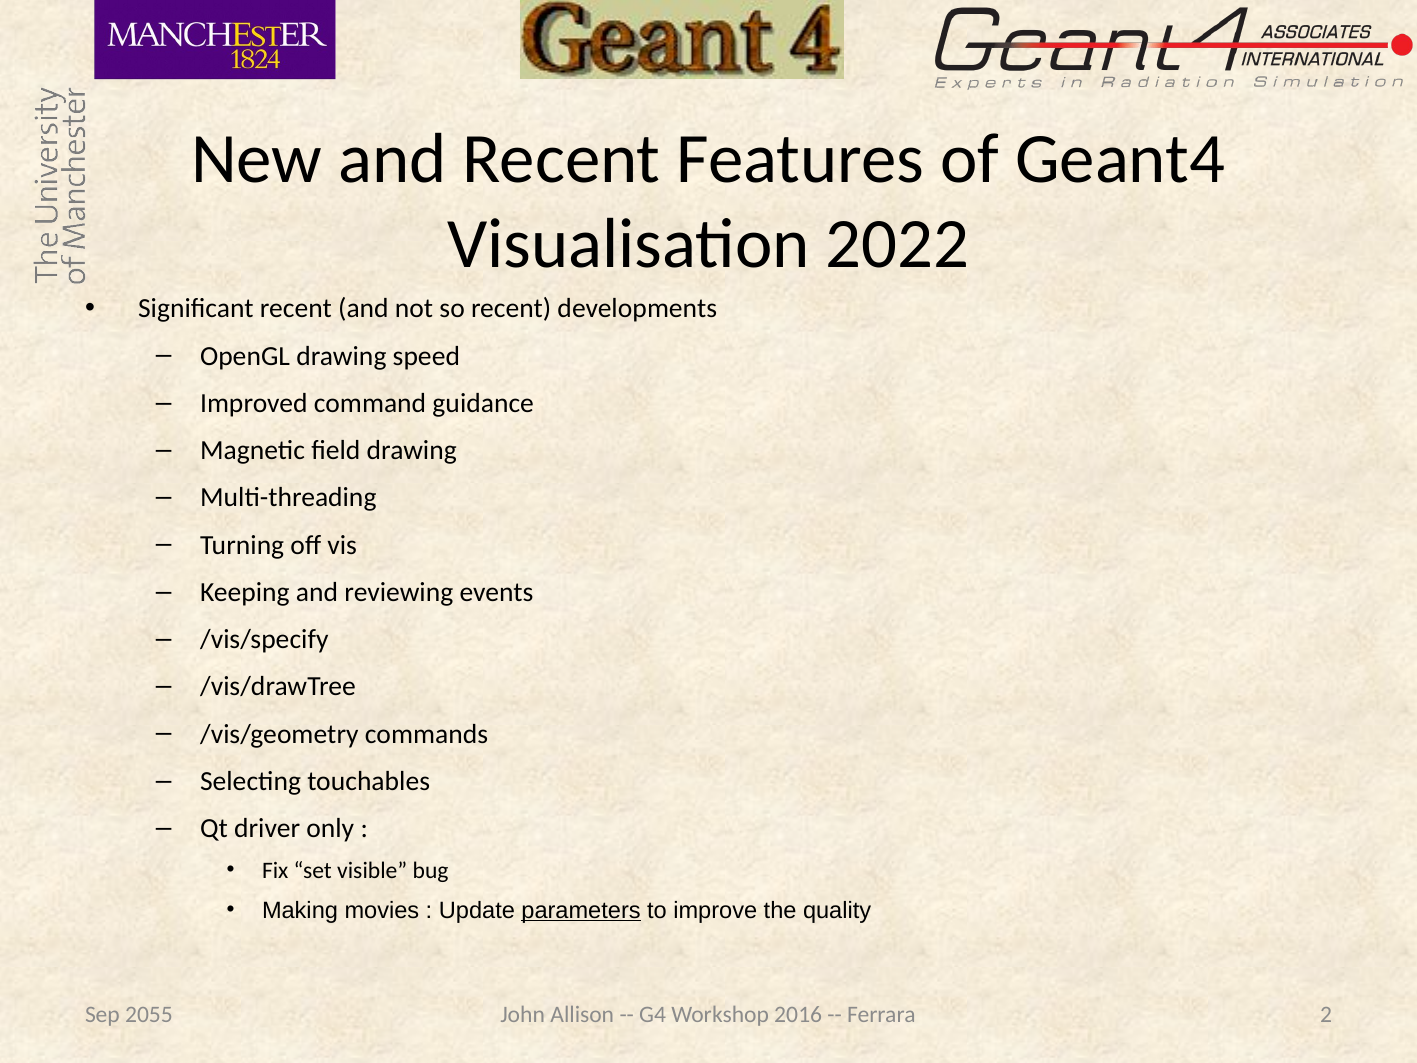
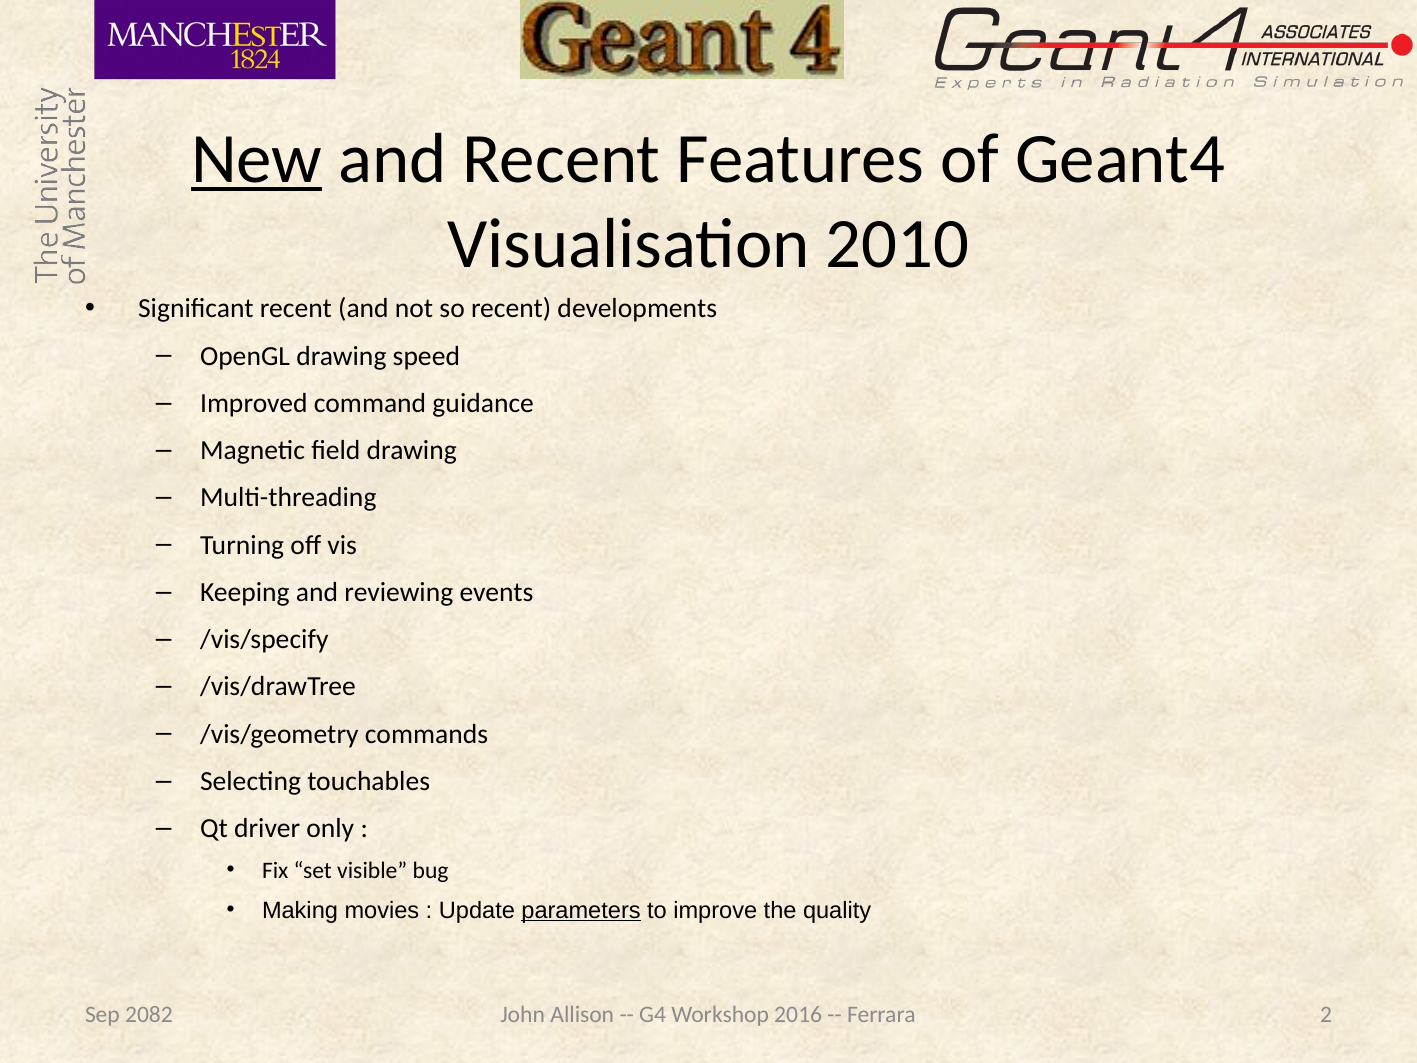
New underline: none -> present
2022: 2022 -> 2010
2055: 2055 -> 2082
